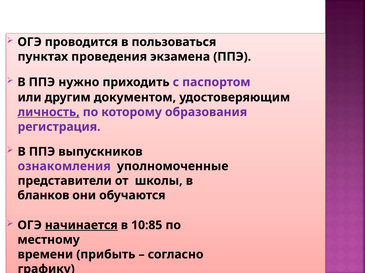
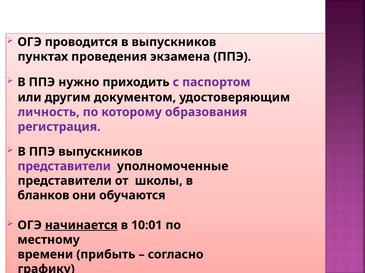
в пользоваться: пользоваться -> выпускников
личность underline: present -> none
ознакомления at (64, 167): ознакомления -> представители
10:85: 10:85 -> 10:01
